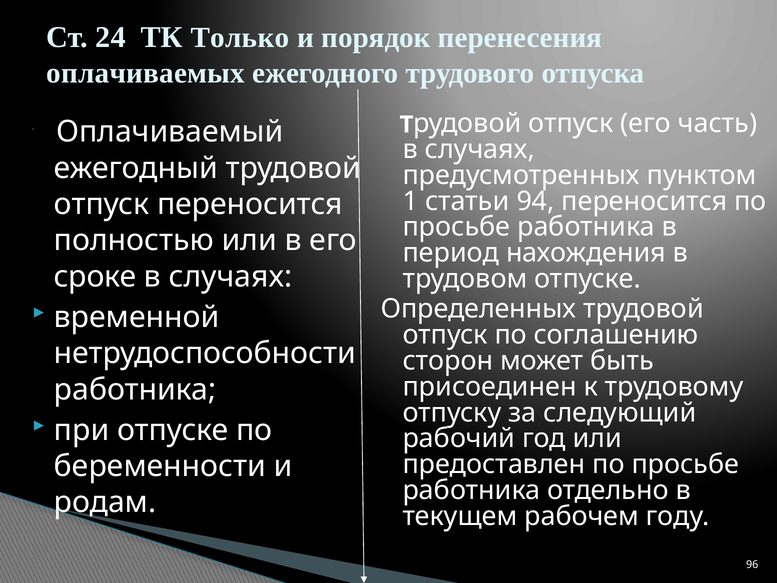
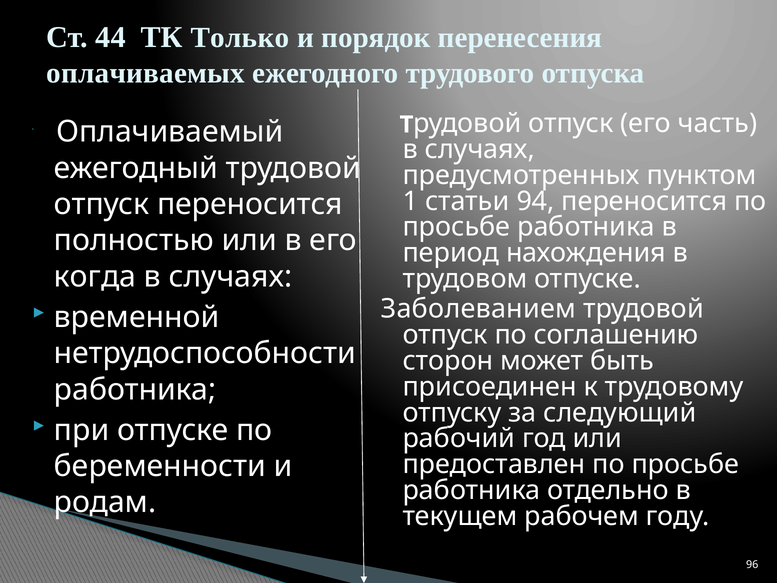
24: 24 -> 44
сроке: сроке -> когда
Определенных: Определенных -> Заболеванием
